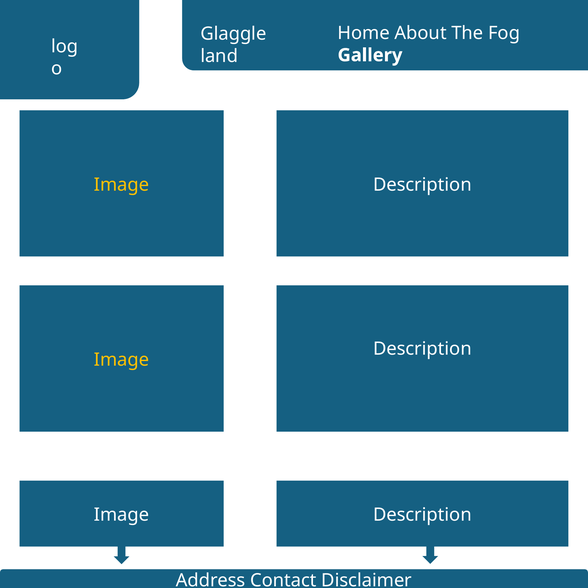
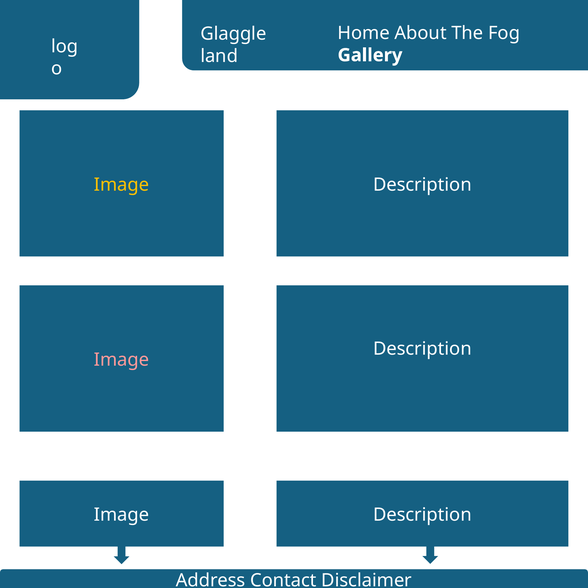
Image at (122, 360) colour: yellow -> pink
